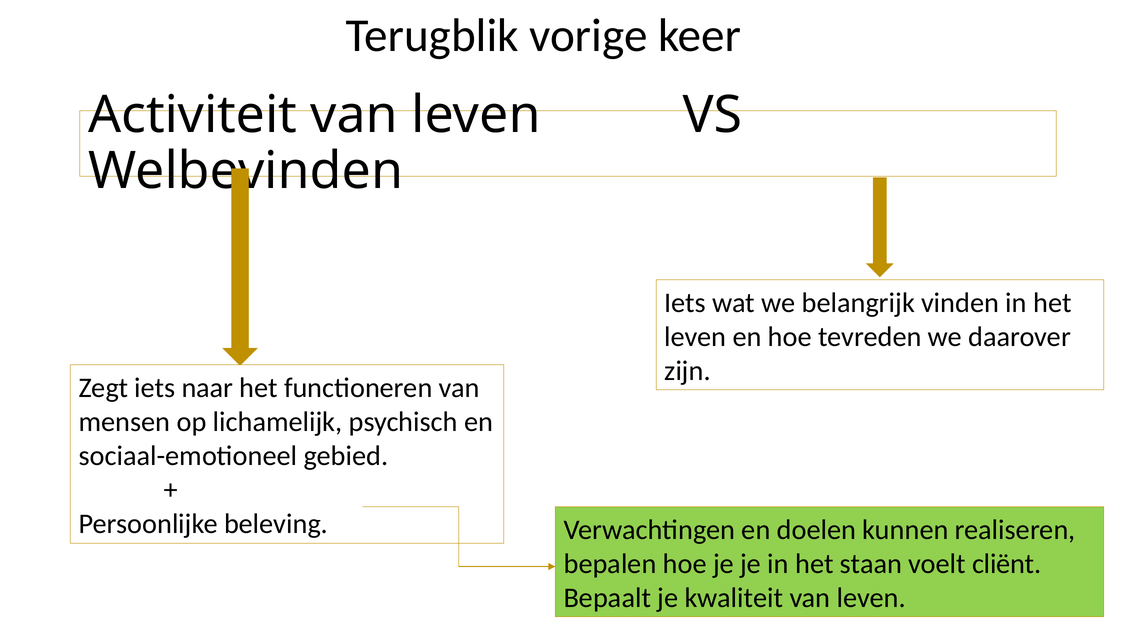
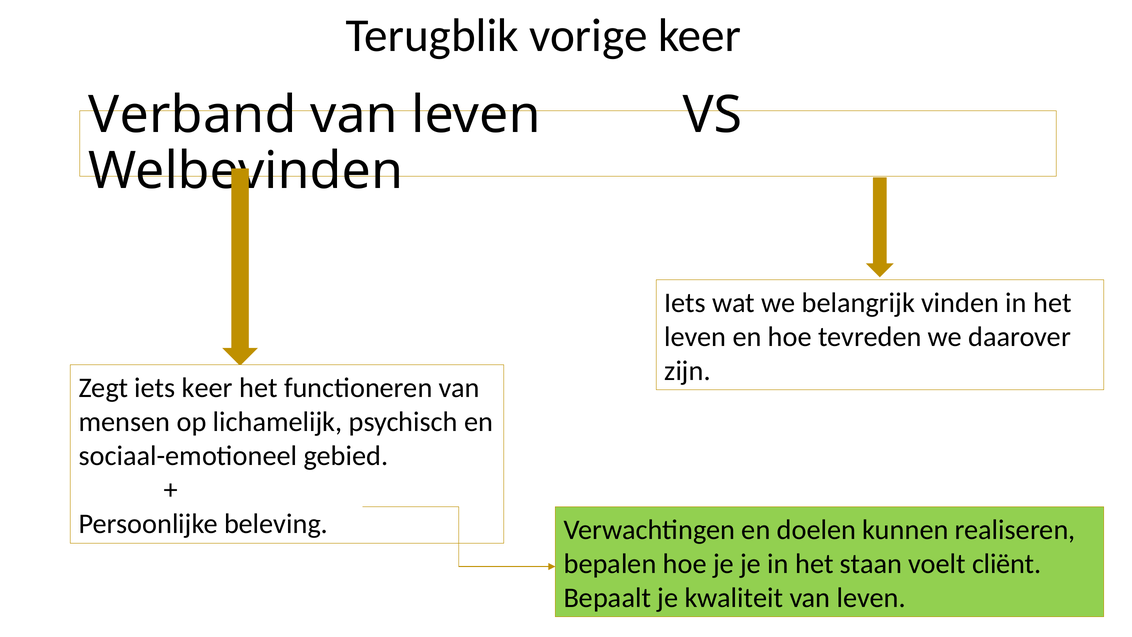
Activiteit: Activiteit -> Verband
iets naar: naar -> keer
